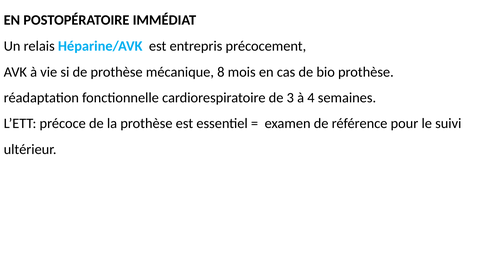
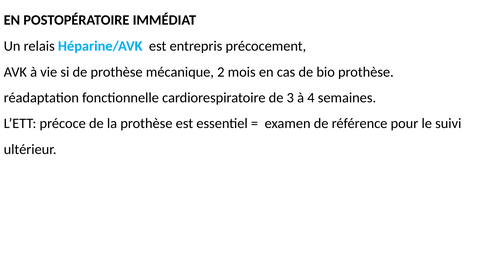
8: 8 -> 2
